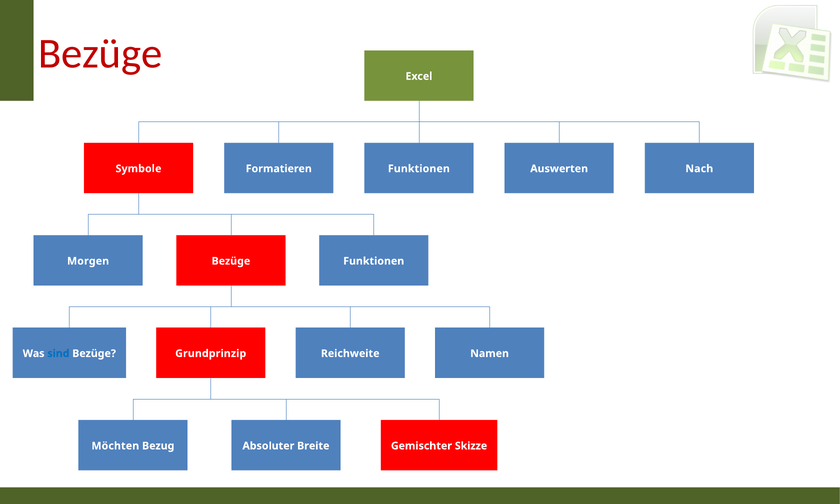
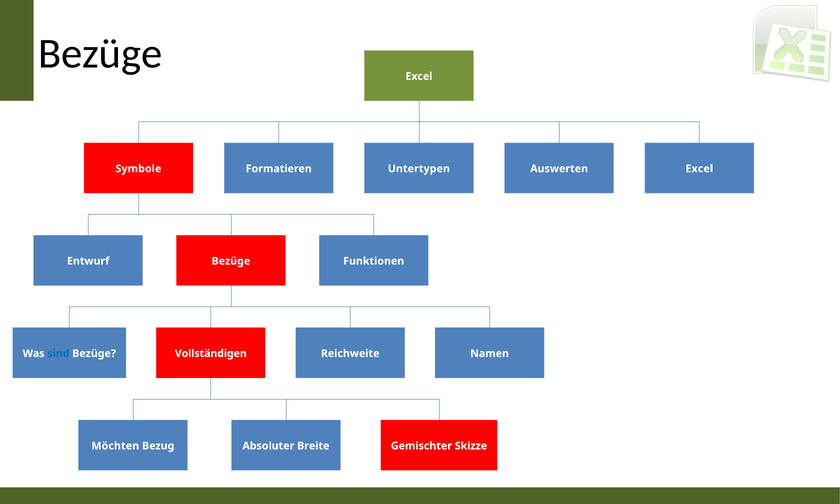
Bezüge at (100, 54) colour: red -> black
Formatieren Funktionen: Funktionen -> Untertypen
Nach at (699, 169): Nach -> Excel
Morgen: Morgen -> Entwurf
Grundprinzip: Grundprinzip -> Vollständigen
